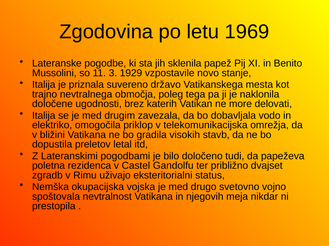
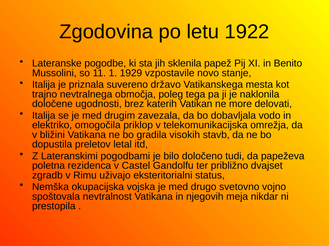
1969: 1969 -> 1922
3: 3 -> 1
